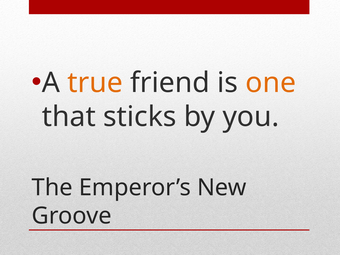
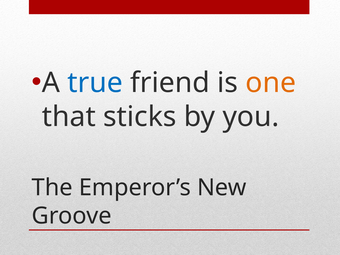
true colour: orange -> blue
